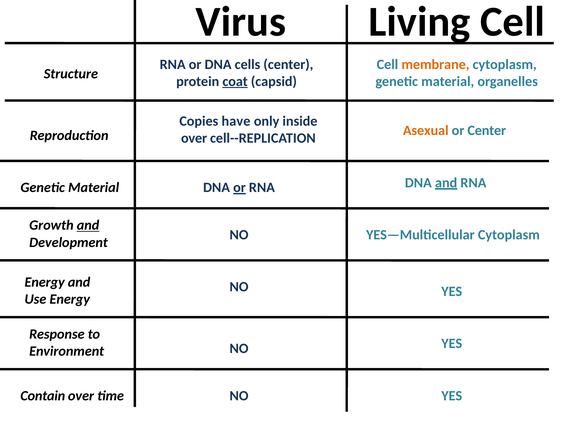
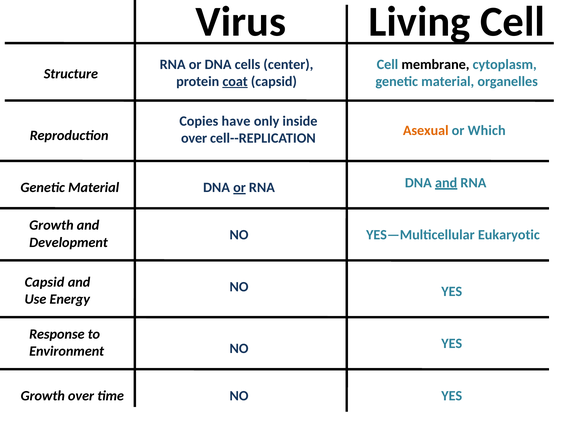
membrane colour: orange -> black
or Center: Center -> Which
and at (88, 225) underline: present -> none
YES—Multicellular Cytoplasm: Cytoplasm -> Eukaryotic
Energy at (45, 282): Energy -> Capsid
Contain at (43, 396): Contain -> Growth
